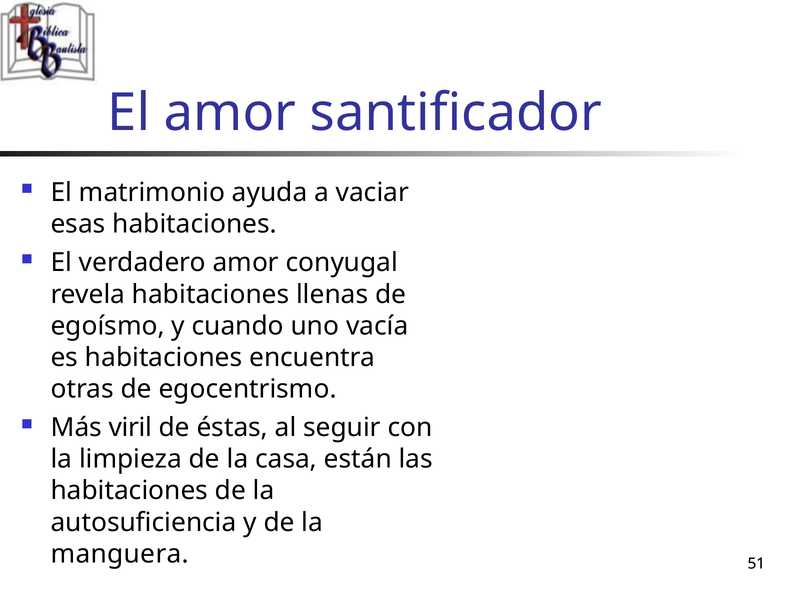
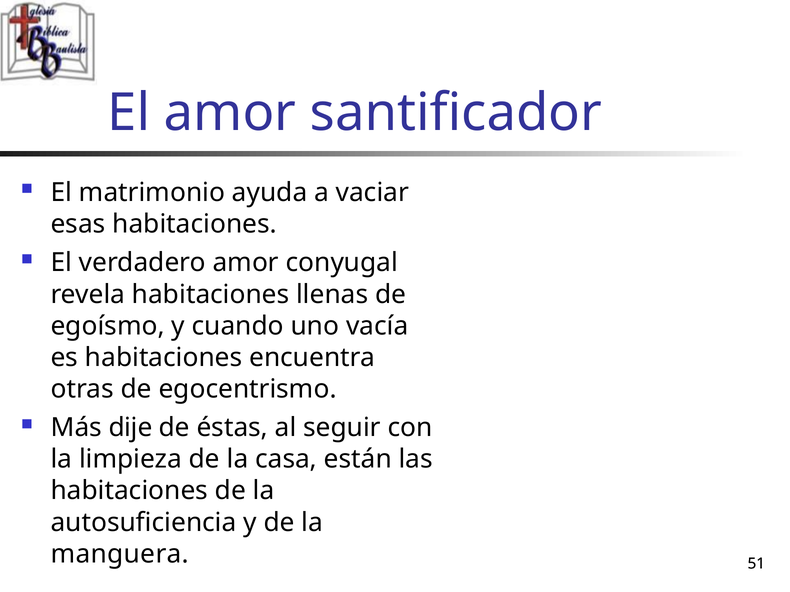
viril: viril -> dije
